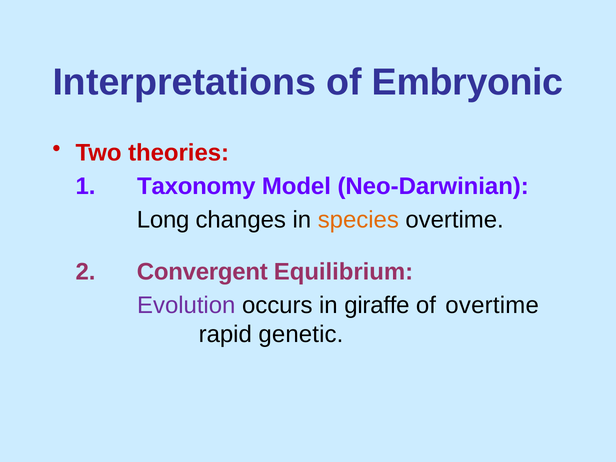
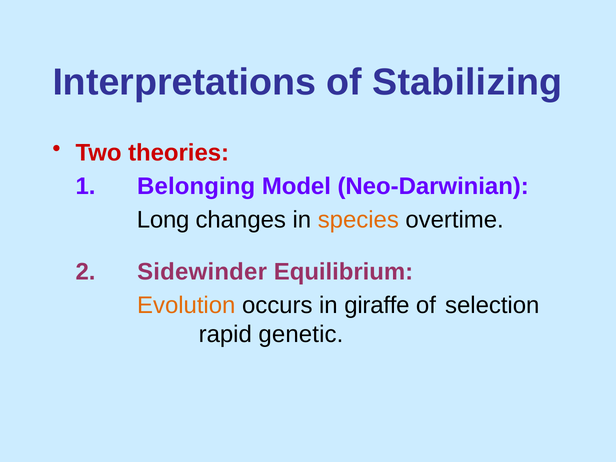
Embryonic: Embryonic -> Stabilizing
Taxonomy: Taxonomy -> Belonging
Convergent: Convergent -> Sidewinder
Evolution colour: purple -> orange
of overtime: overtime -> selection
